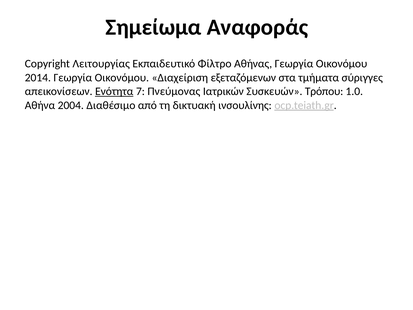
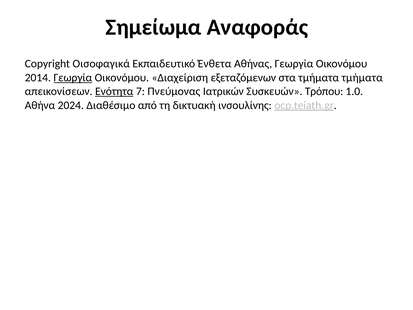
Λειτουργίας: Λειτουργίας -> Οισοφαγικά
Φίλτρο: Φίλτρο -> Ένθετα
Γεωργία at (73, 78) underline: none -> present
τμήματα σύριγγες: σύριγγες -> τμήματα
2004: 2004 -> 2024
